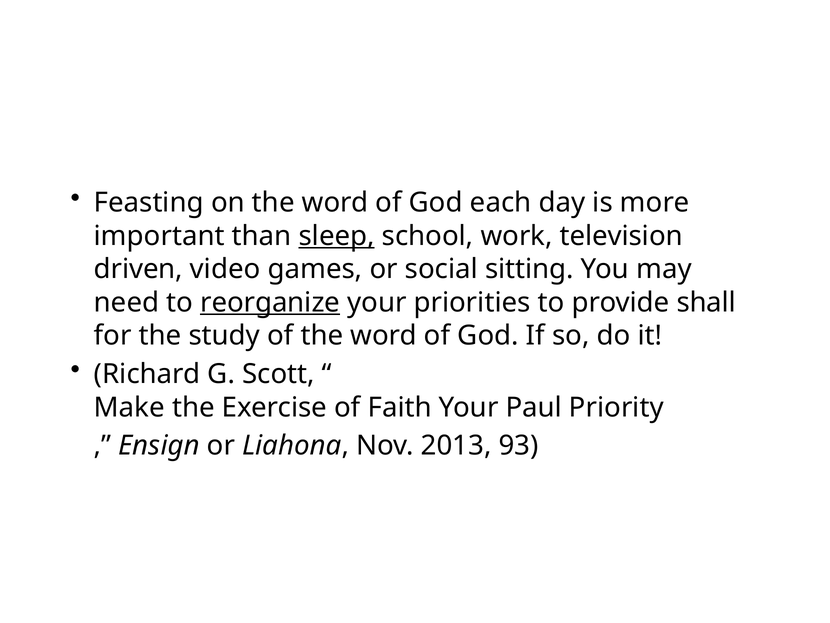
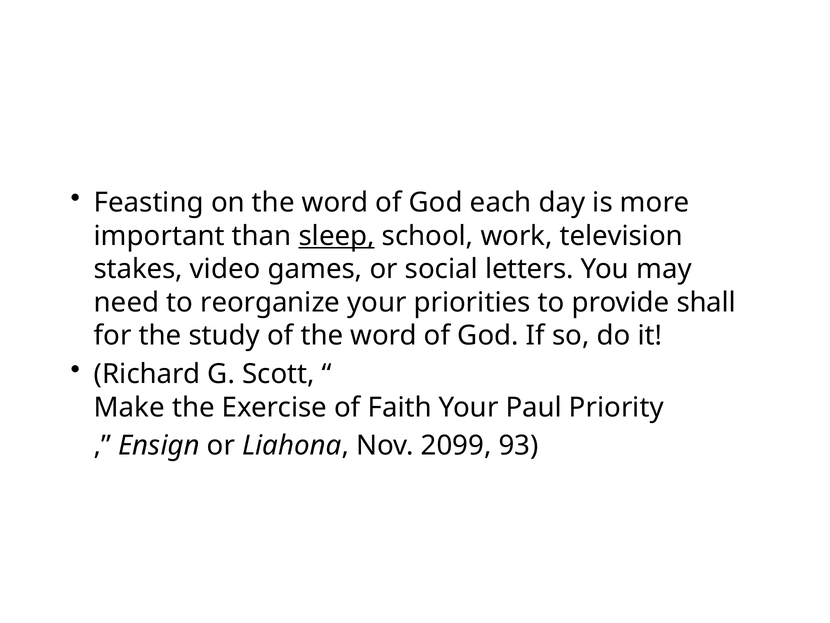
driven: driven -> stakes
sitting: sitting -> letters
reorganize underline: present -> none
2013: 2013 -> 2099
